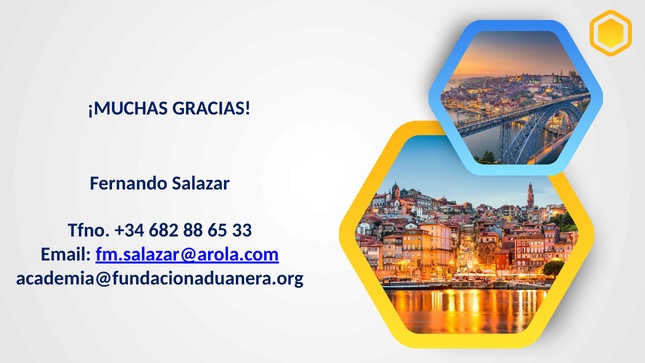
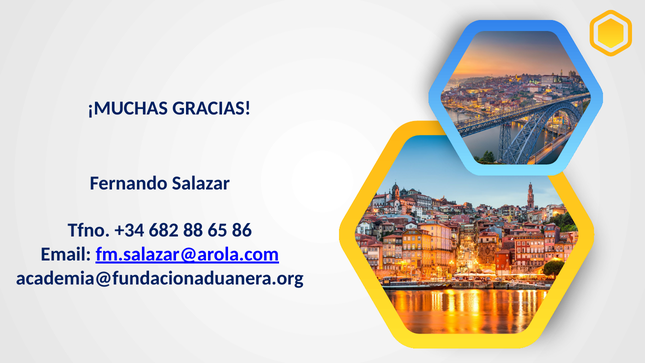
33: 33 -> 86
